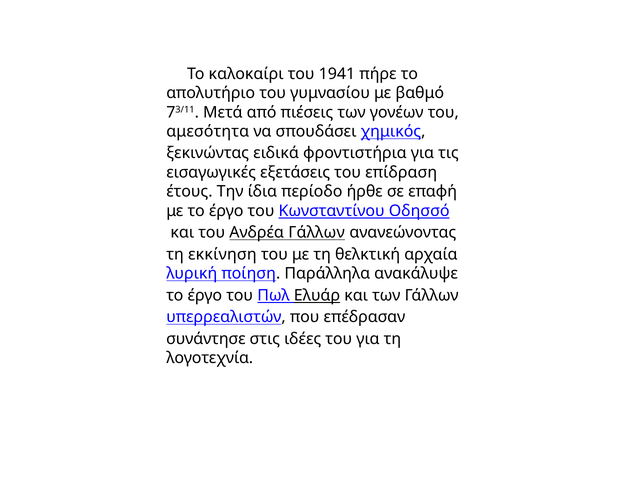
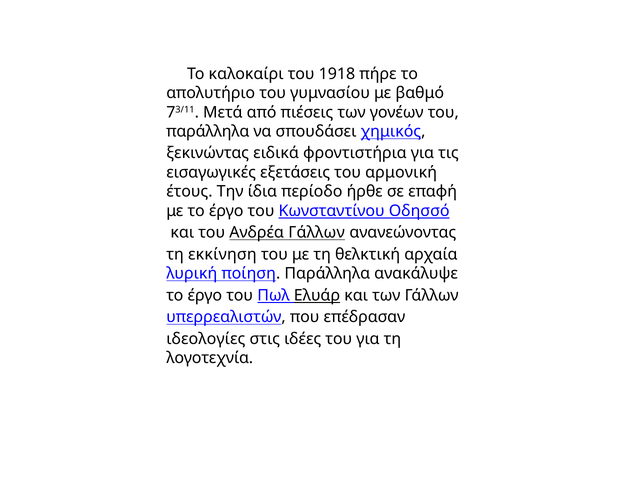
1941: 1941 -> 1918
αμεσότητα at (208, 131): αμεσότητα -> παράλληλα
επίδραση: επίδραση -> αρμονική
συνάντησε: συνάντησε -> ιδεολογίες
